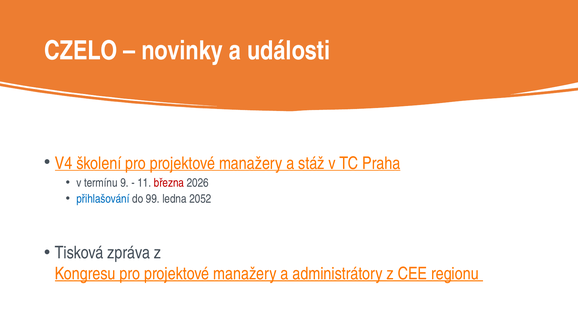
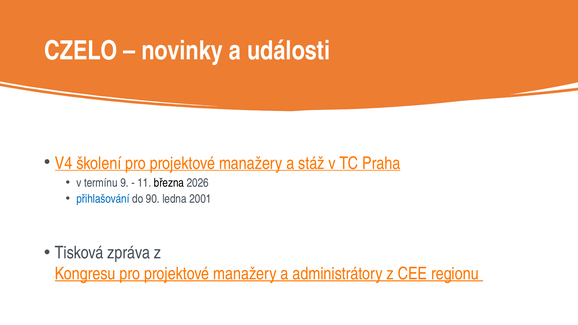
března colour: red -> black
99: 99 -> 90
2052: 2052 -> 2001
